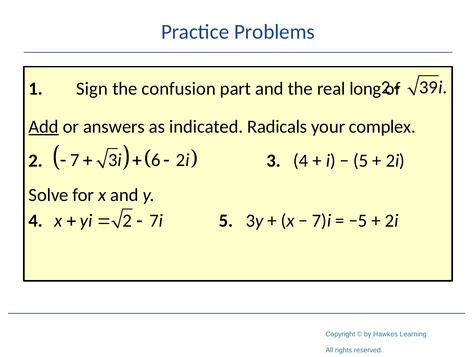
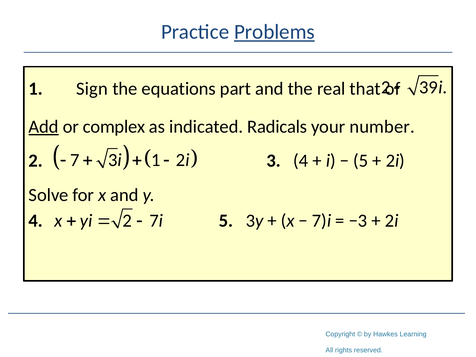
Problems underline: none -> present
confusion: confusion -> equations
long: long -> that
answers: answers -> complex
complex: complex -> number
3 6: 6 -> 1
−5: −5 -> −3
